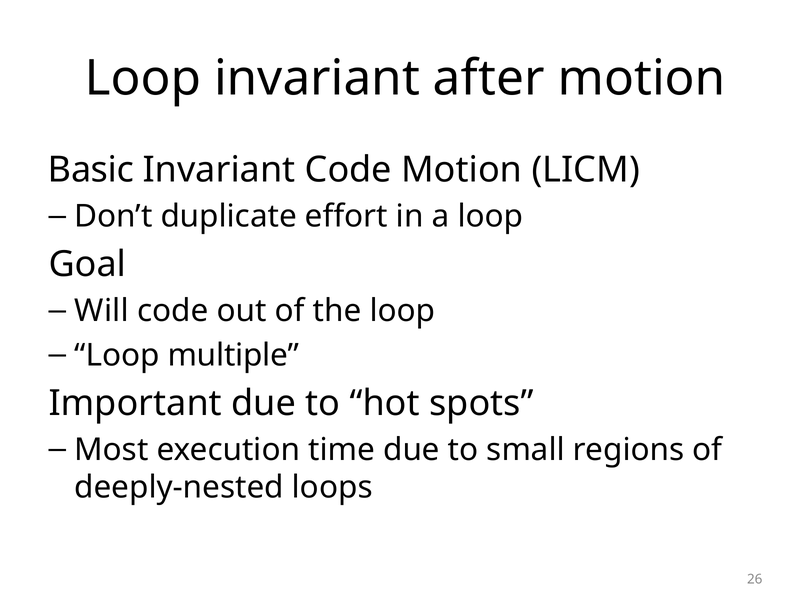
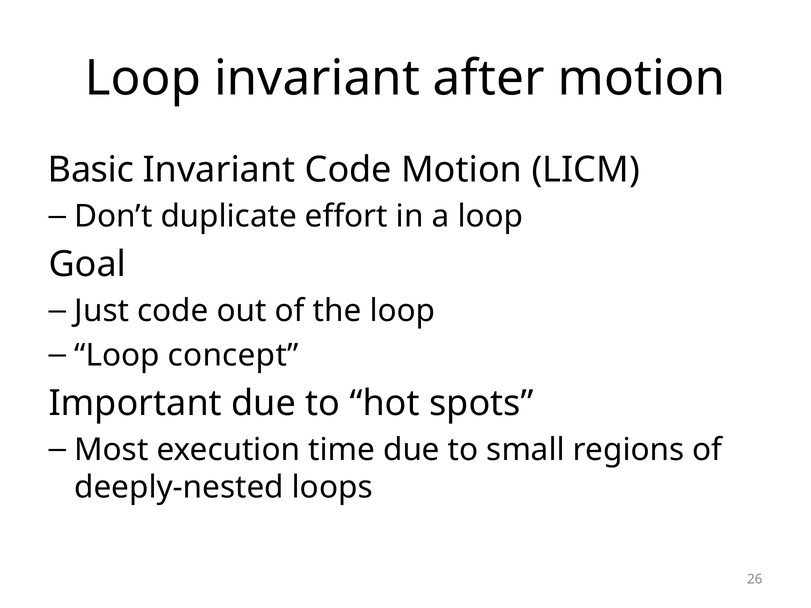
Will: Will -> Just
multiple: multiple -> concept
